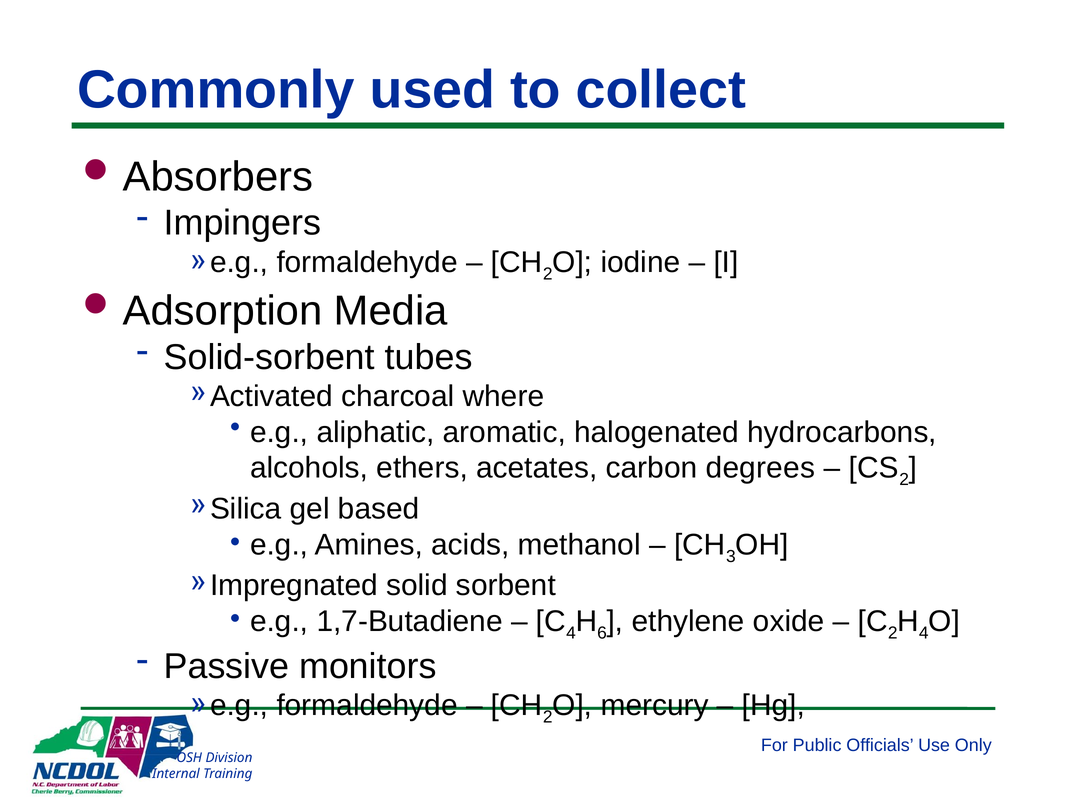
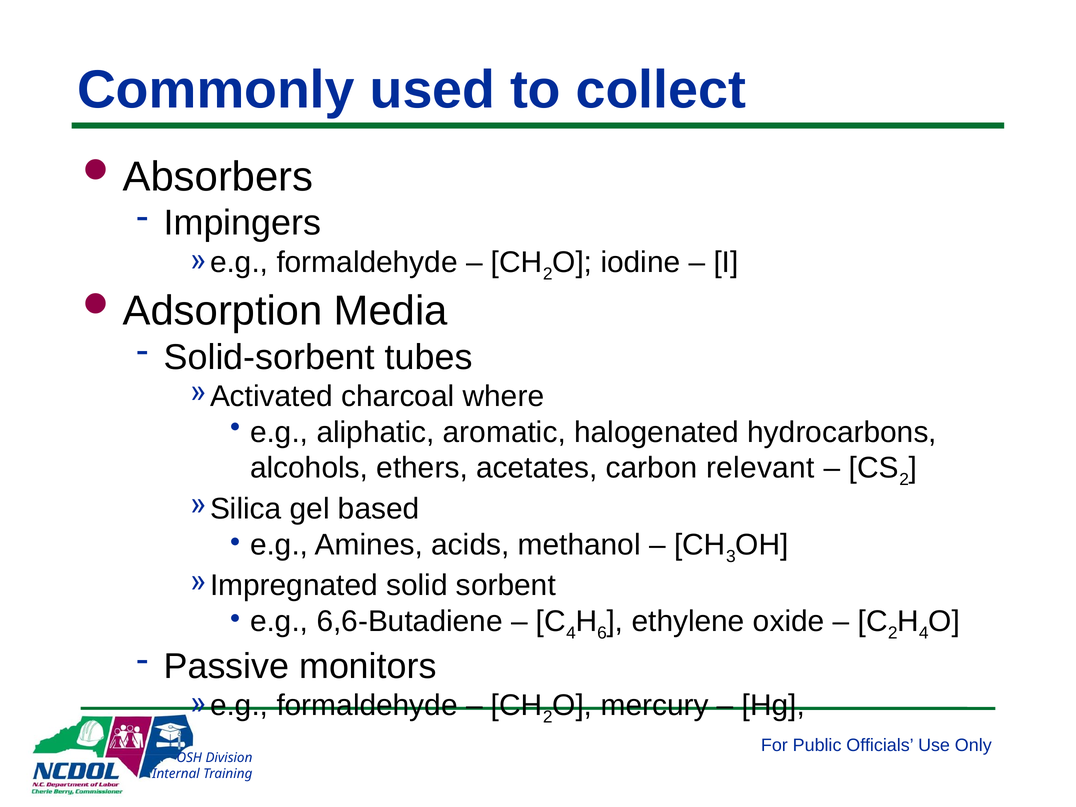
degrees: degrees -> relevant
1,7-Butadiene: 1,7-Butadiene -> 6,6-Butadiene
